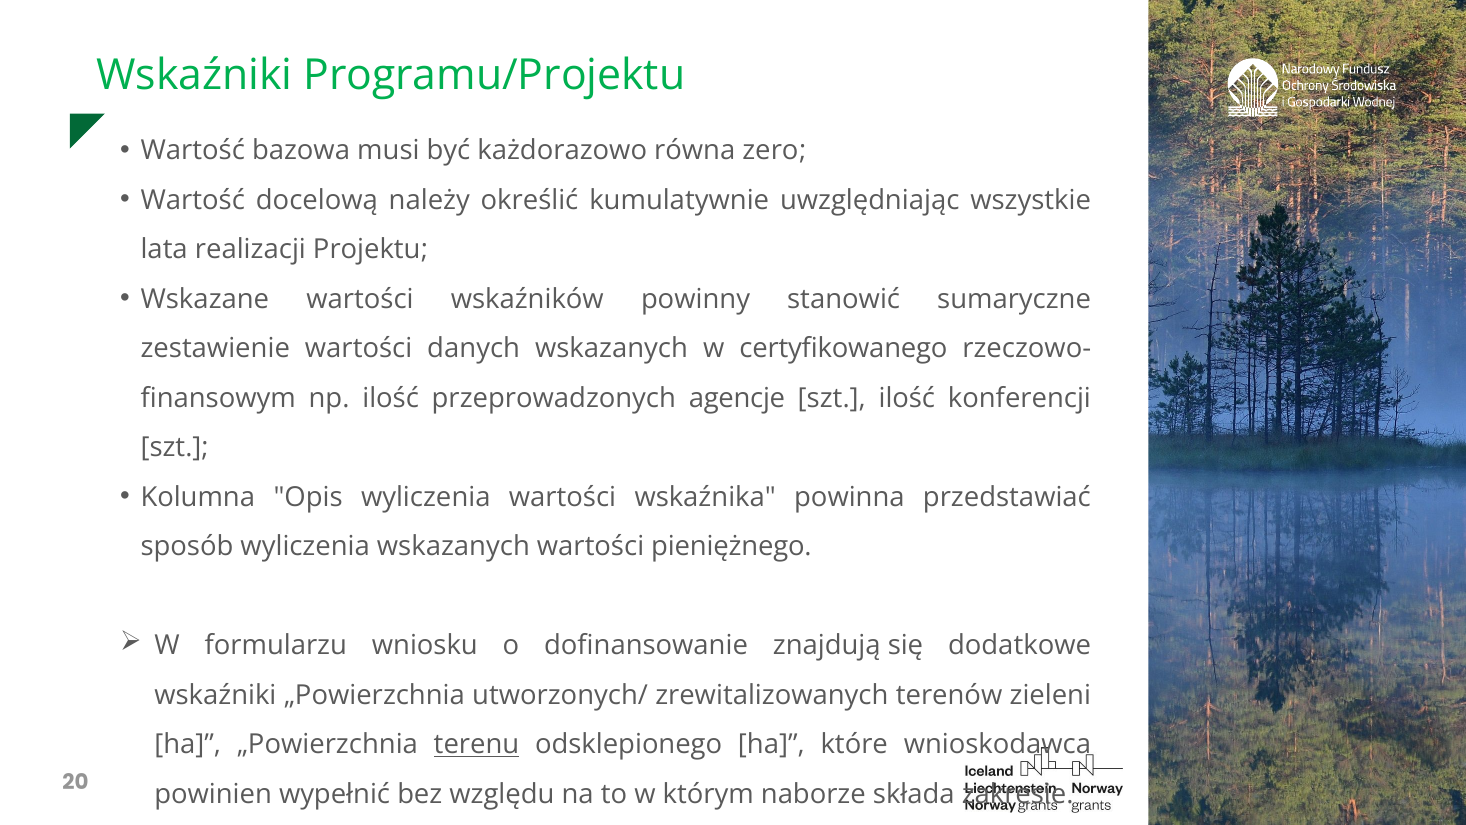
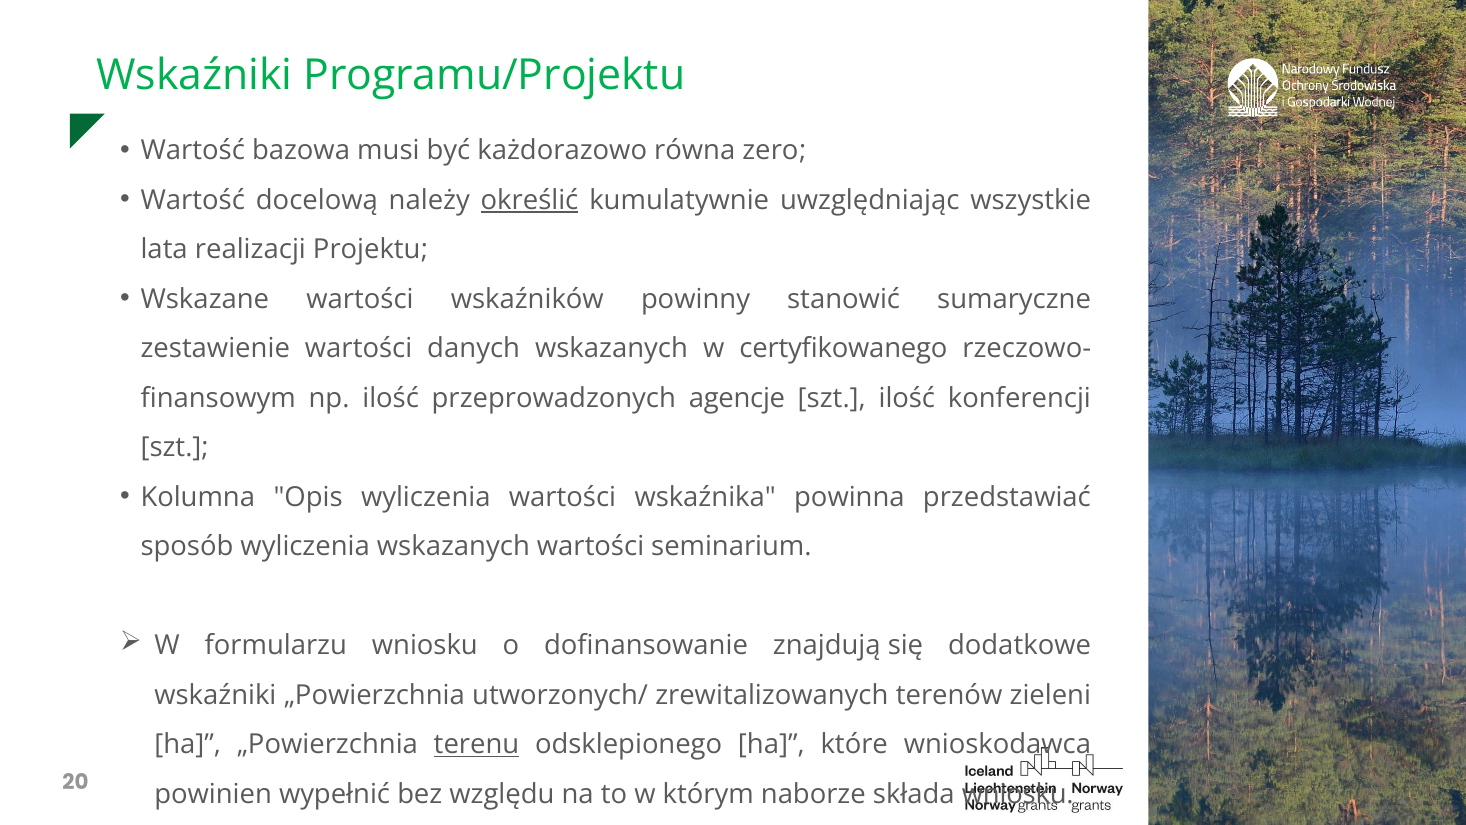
określić underline: none -> present
pieniężnego: pieniężnego -> seminarium
składa zakresie: zakresie -> wniosku
